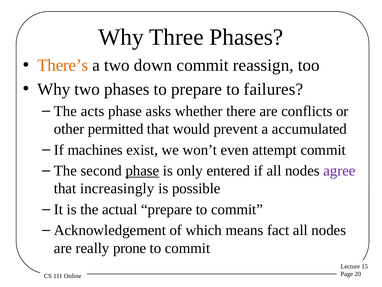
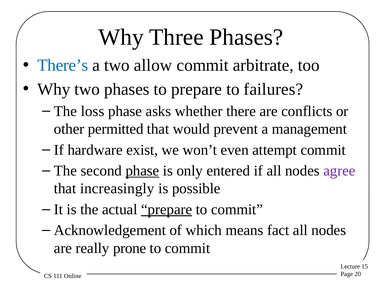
There’s colour: orange -> blue
down: down -> allow
reassign: reassign -> arbitrate
acts: acts -> loss
accumulated: accumulated -> management
machines: machines -> hardware
prepare at (167, 209) underline: none -> present
